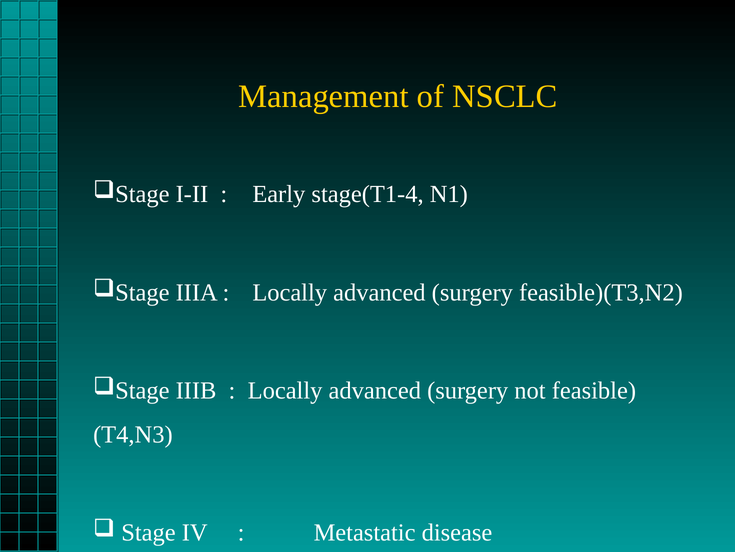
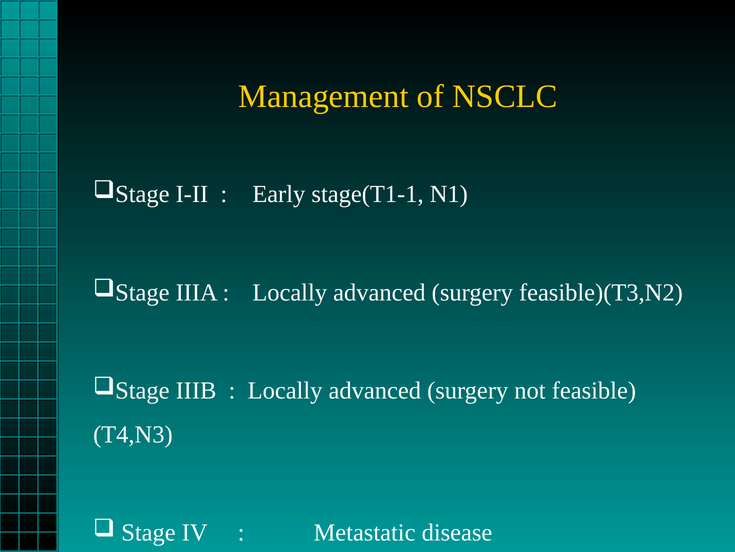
stage(T1-4: stage(T1-4 -> stage(T1-1
